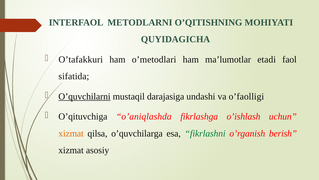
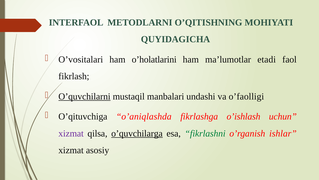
O’tafakkuri: O’tafakkuri -> O’vositalari
o’metodlari: o’metodlari -> o’holatlarini
sifatida: sifatida -> fikrlash
darajasiga: darajasiga -> manbalari
xizmat at (71, 133) colour: orange -> purple
o’quvchilarga underline: none -> present
berish: berish -> ishlar
